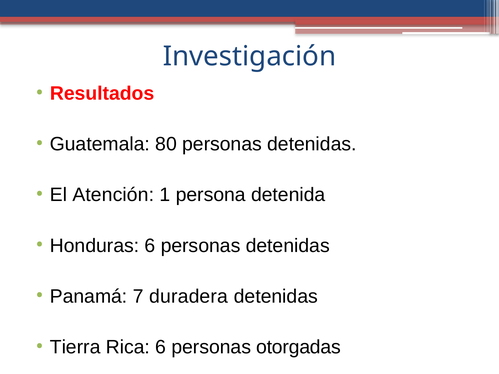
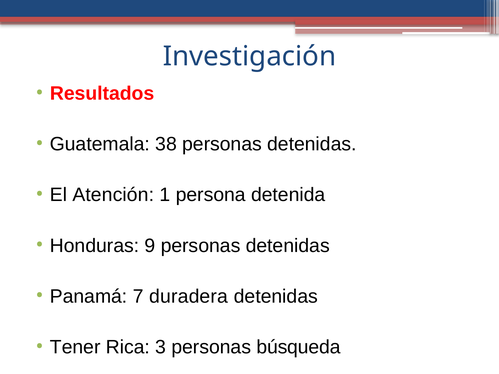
80: 80 -> 38
Honduras 6: 6 -> 9
Tierra: Tierra -> Tener
Rica 6: 6 -> 3
otorgadas: otorgadas -> búsqueda
